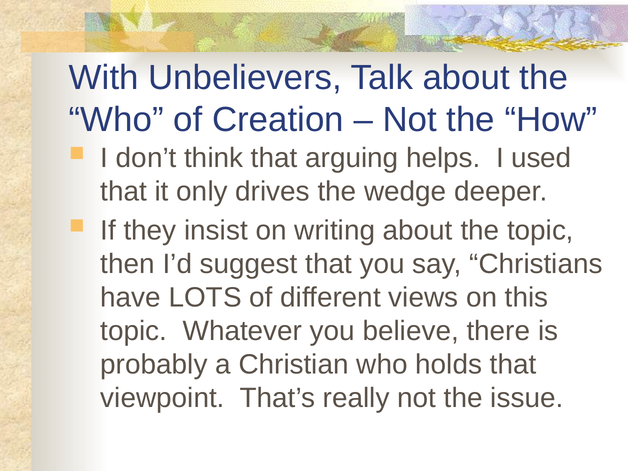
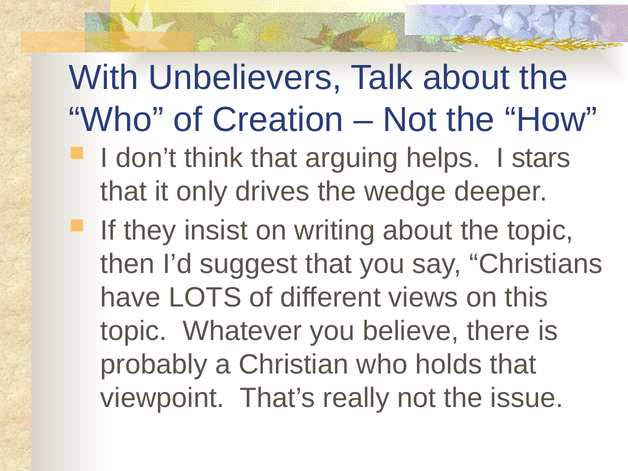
used: used -> stars
